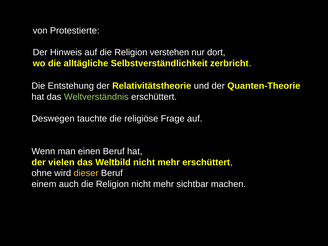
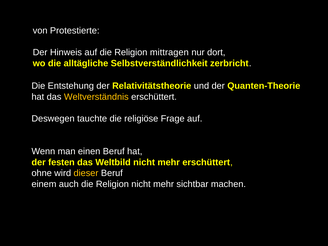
verstehen: verstehen -> mittragen
Weltverständnis colour: light green -> yellow
vielen: vielen -> festen
